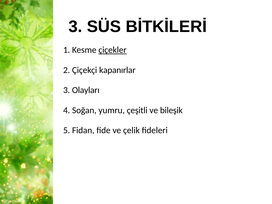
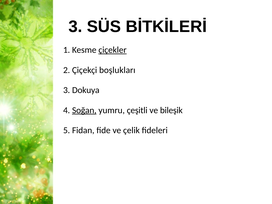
kapanırlar: kapanırlar -> boşlukları
Olayları: Olayları -> Dokuya
Soğan underline: none -> present
